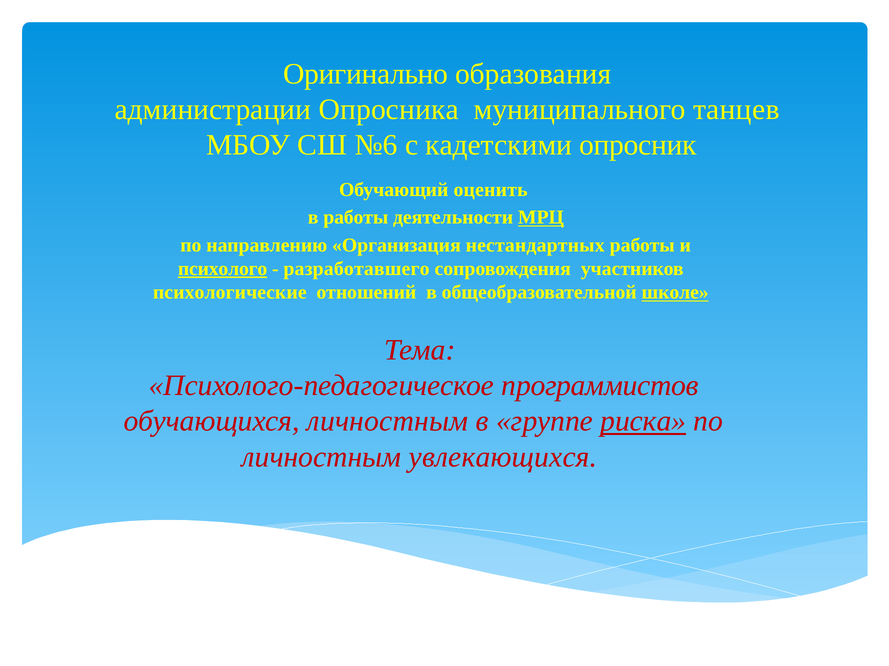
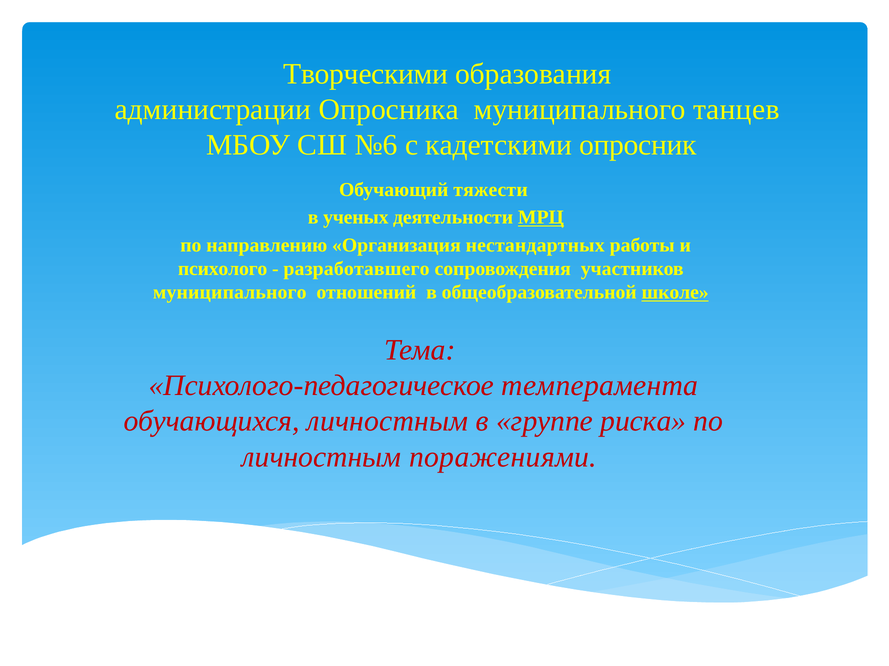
Оригинально: Оригинально -> Творческими
оценить: оценить -> тяжести
в работы: работы -> ученых
психолого underline: present -> none
психологические at (230, 293): психологические -> муниципального
программистов: программистов -> темперамента
риска underline: present -> none
увлекающихся: увлекающихся -> поражениями
